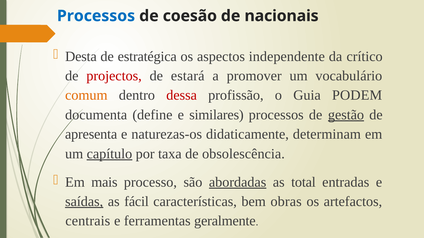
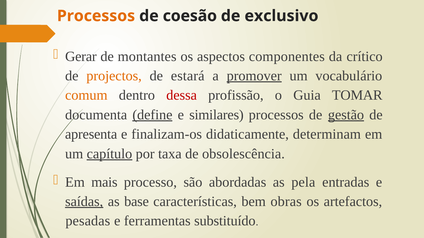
Processos at (96, 16) colour: blue -> orange
nacionais: nacionais -> exclusivo
Desta: Desta -> Gerar
estratégica: estratégica -> montantes
independente: independente -> componentes
projectos colour: red -> orange
promover underline: none -> present
PODEM: PODEM -> TOMAR
define underline: none -> present
naturezas-os: naturezas-os -> finalizam-os
abordadas underline: present -> none
total: total -> pela
fácil: fácil -> base
centrais: centrais -> pesadas
geralmente: geralmente -> substituído
